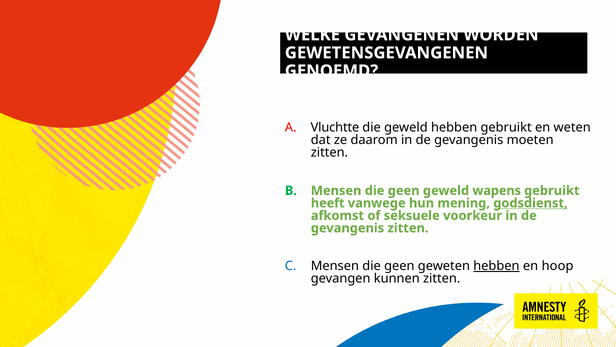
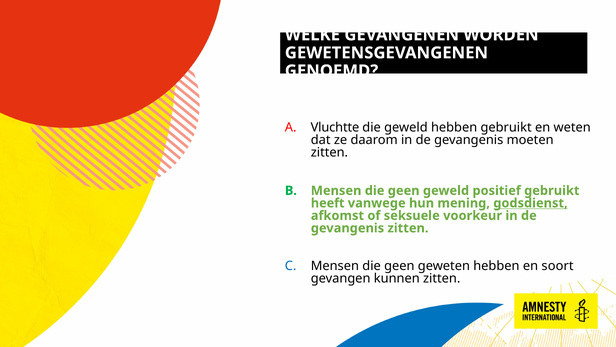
wapens: wapens -> positief
hebben at (496, 266) underline: present -> none
hoop: hoop -> soort
